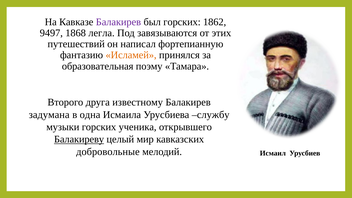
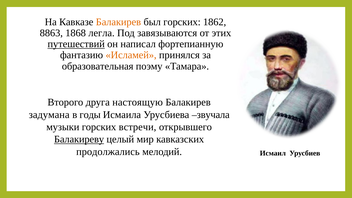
Балакирев at (118, 22) colour: purple -> orange
9497: 9497 -> 8863
путешествий underline: none -> present
известному: известному -> настоящую
одна: одна -> годы
службу: службу -> звучала
ученика: ученика -> встречи
добровольные: добровольные -> продолжались
